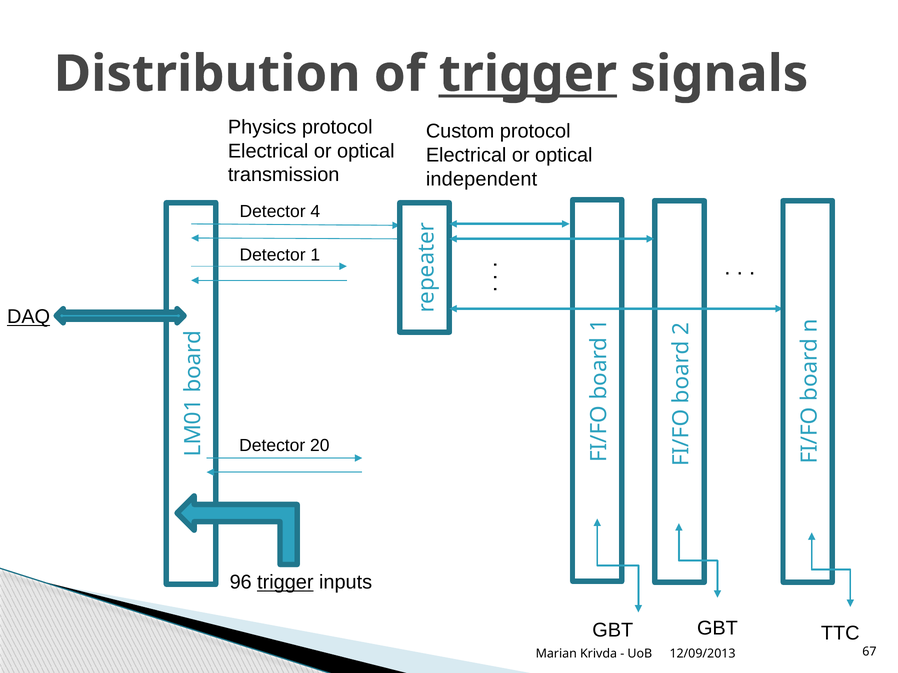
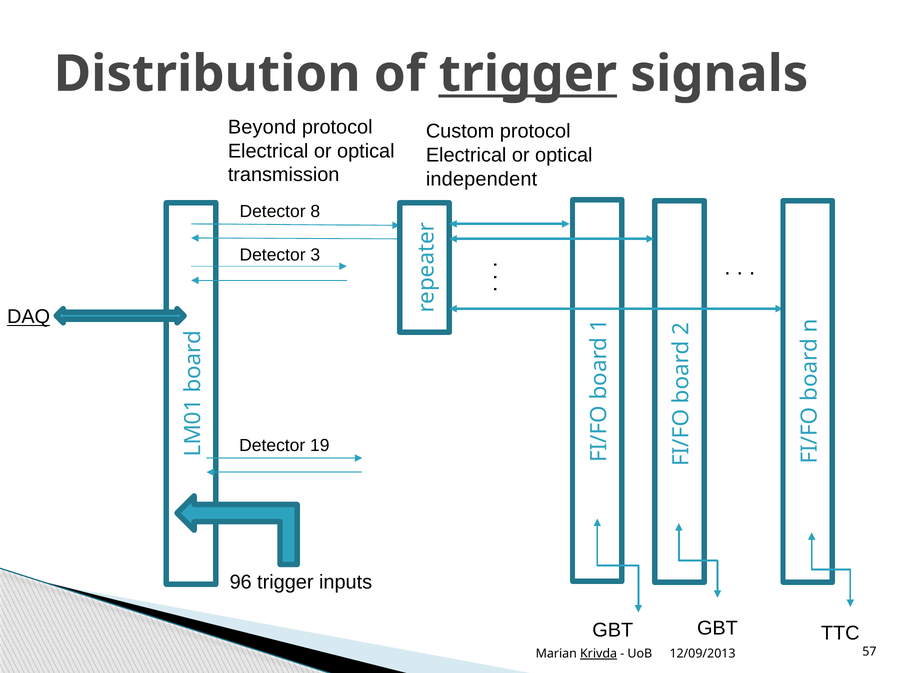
Physics: Physics -> Beyond
4: 4 -> 8
Detector 1: 1 -> 3
20: 20 -> 19
trigger at (285, 583) underline: present -> none
Krivda underline: none -> present
67: 67 -> 57
